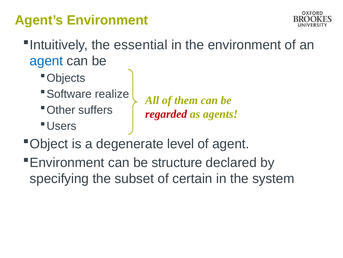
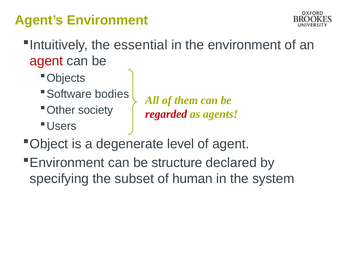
agent at (46, 61) colour: blue -> red
realize: realize -> bodies
suffers: suffers -> society
certain: certain -> human
